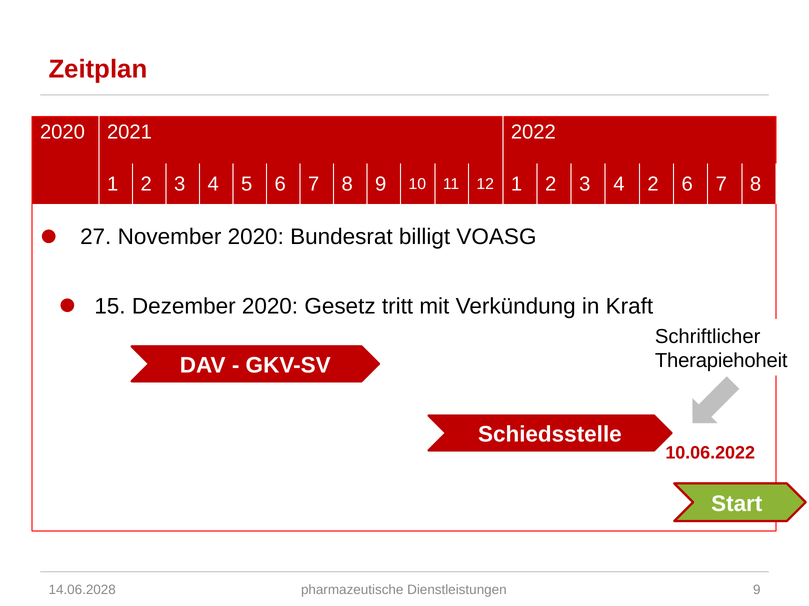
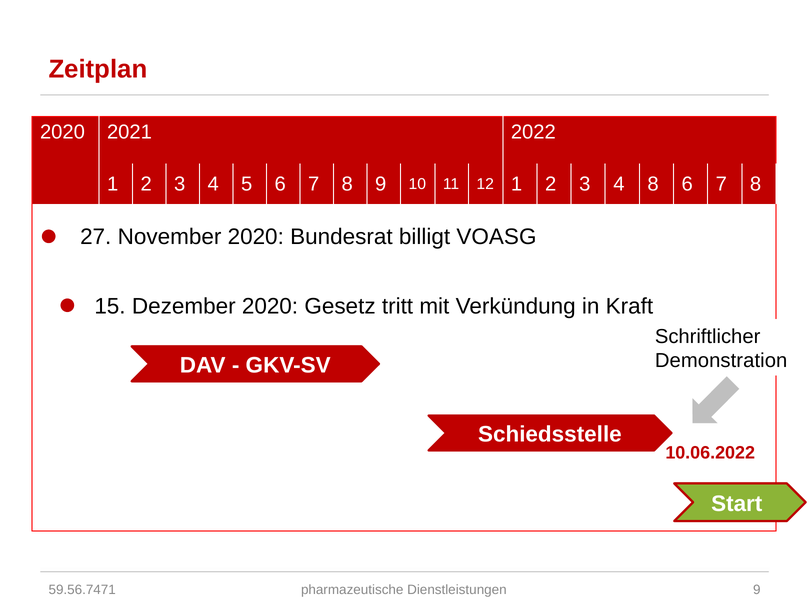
4 2: 2 -> 8
Therapiehoheit: Therapiehoheit -> Demonstration
14.06.2028: 14.06.2028 -> 59.56.7471
